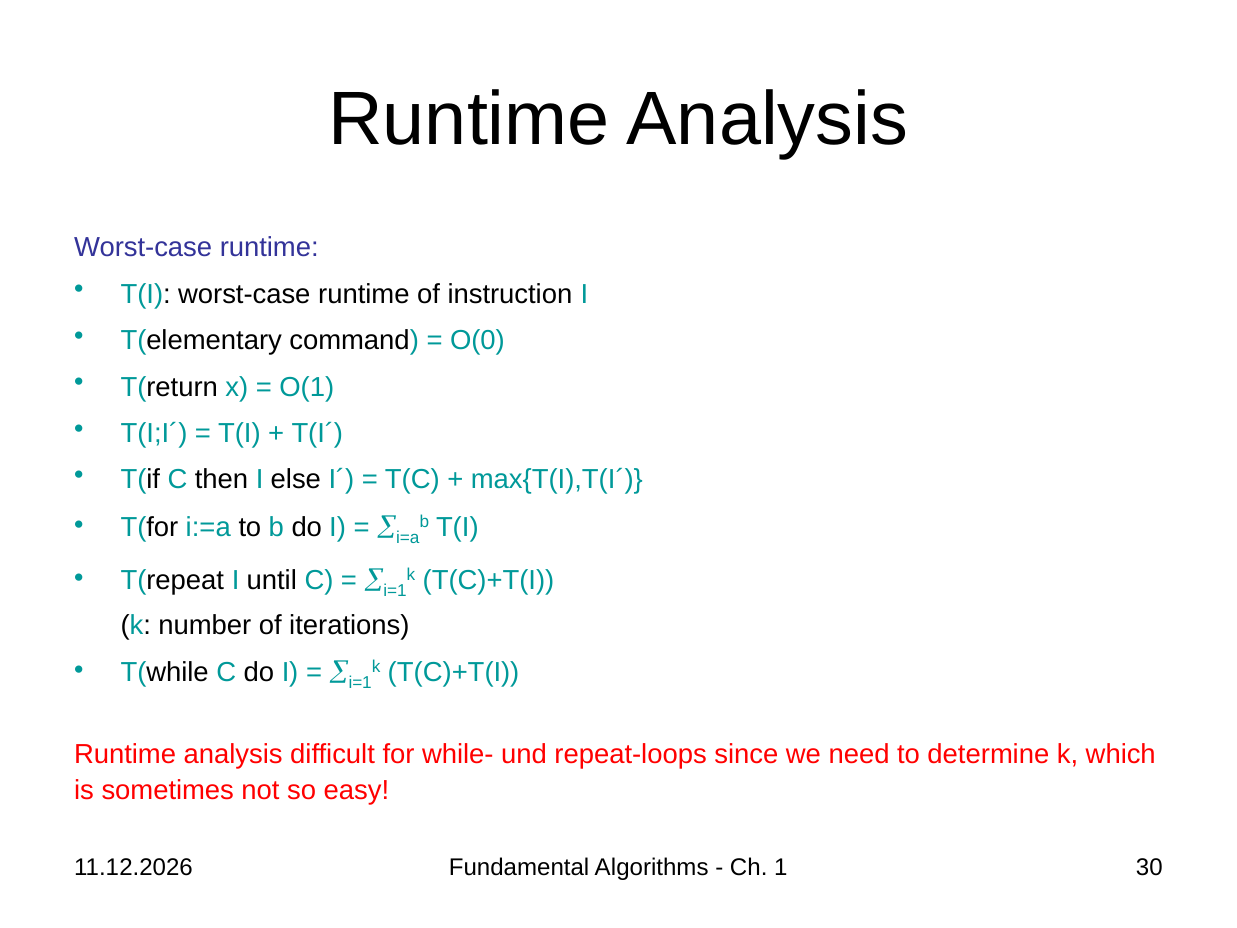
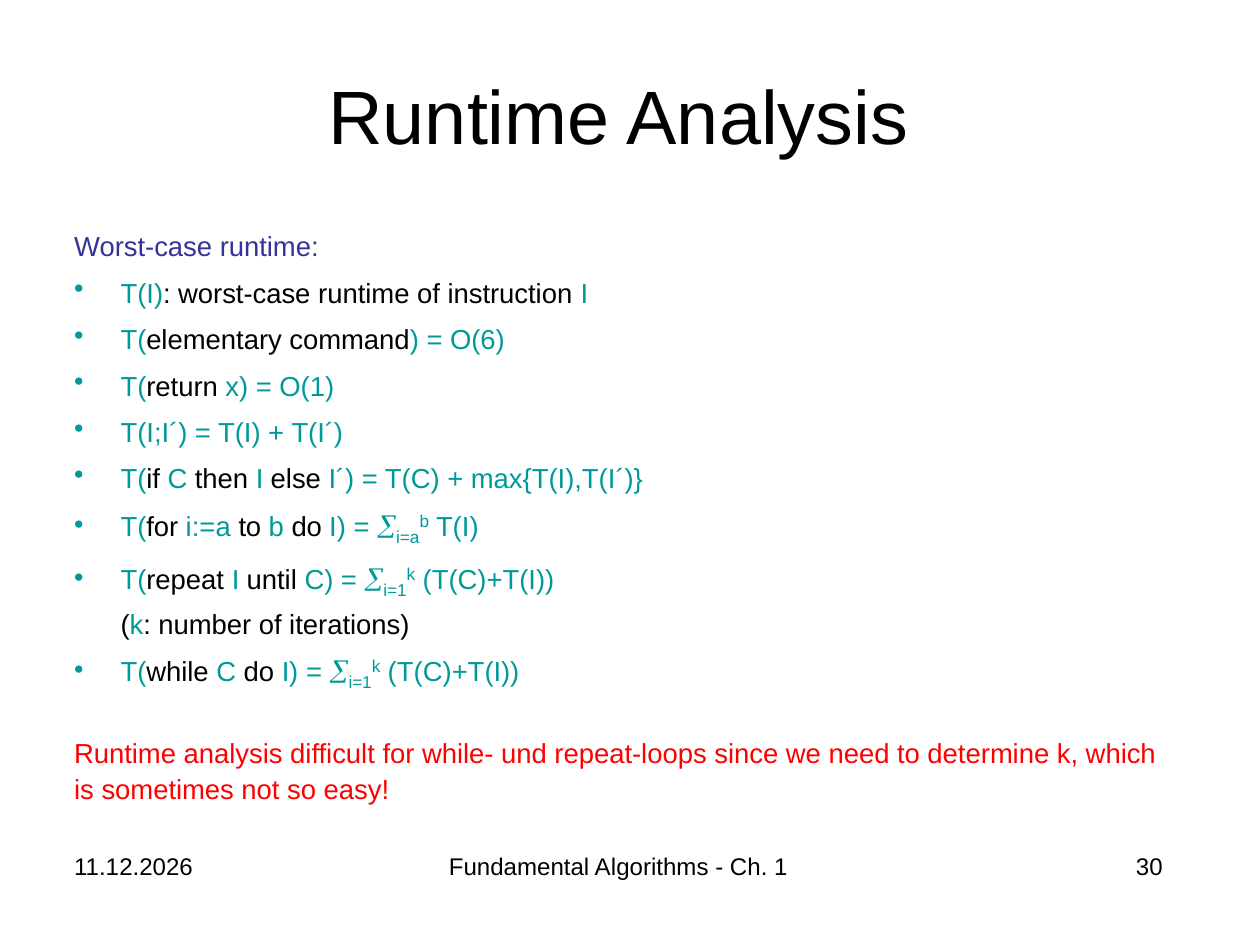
O(0: O(0 -> O(6
